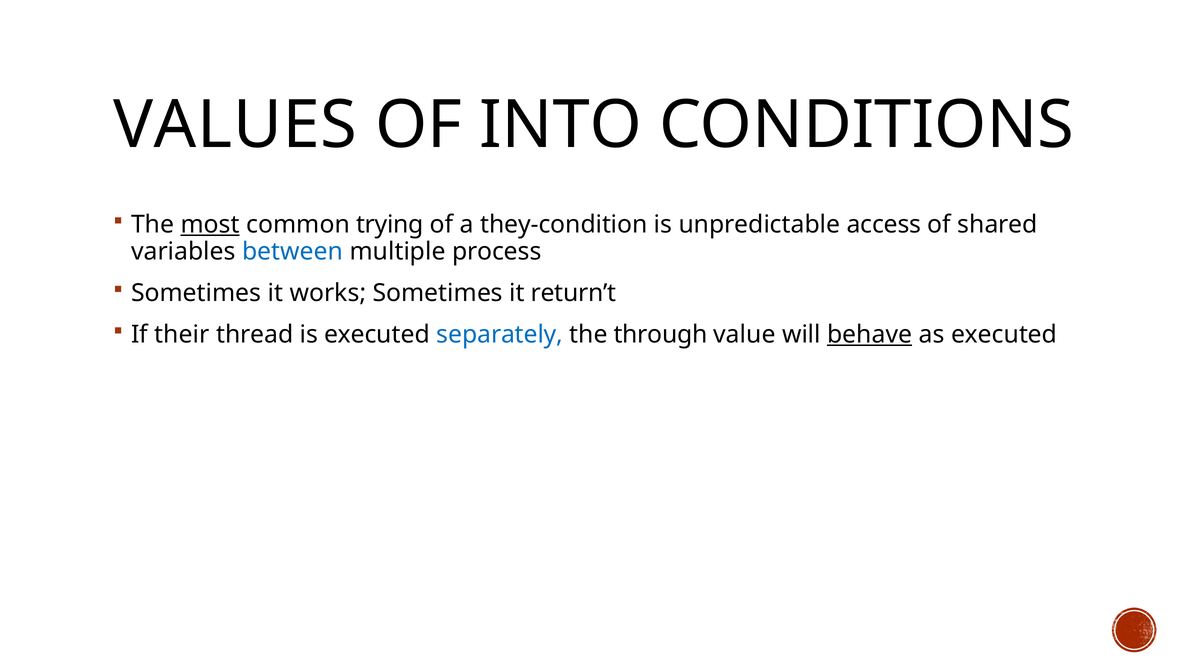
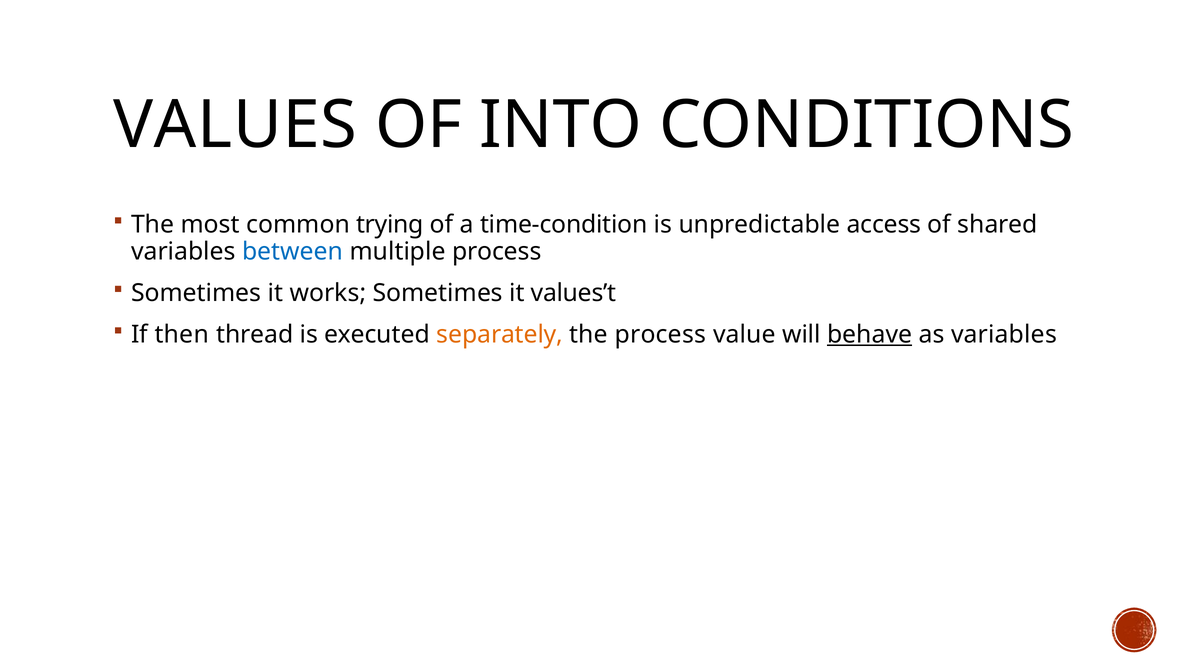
most underline: present -> none
they-condition: they-condition -> time-condition
return’t: return’t -> values’t
their: their -> then
separately colour: blue -> orange
the through: through -> process
as executed: executed -> variables
